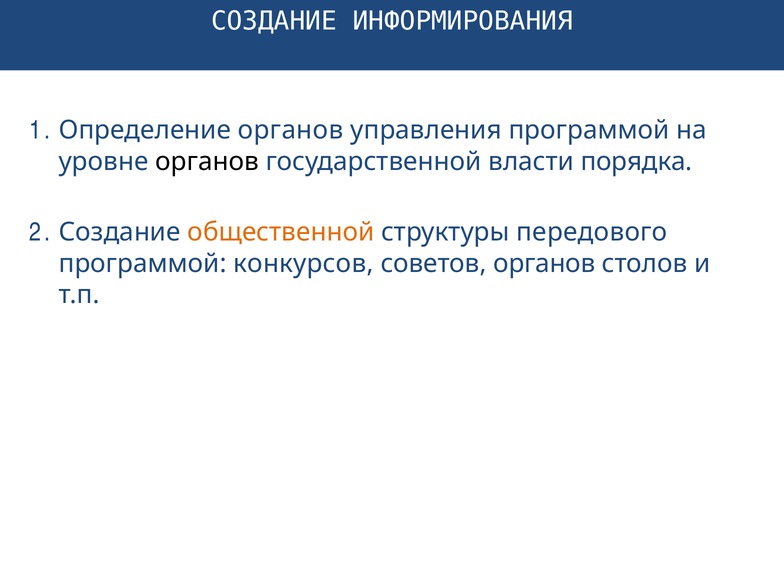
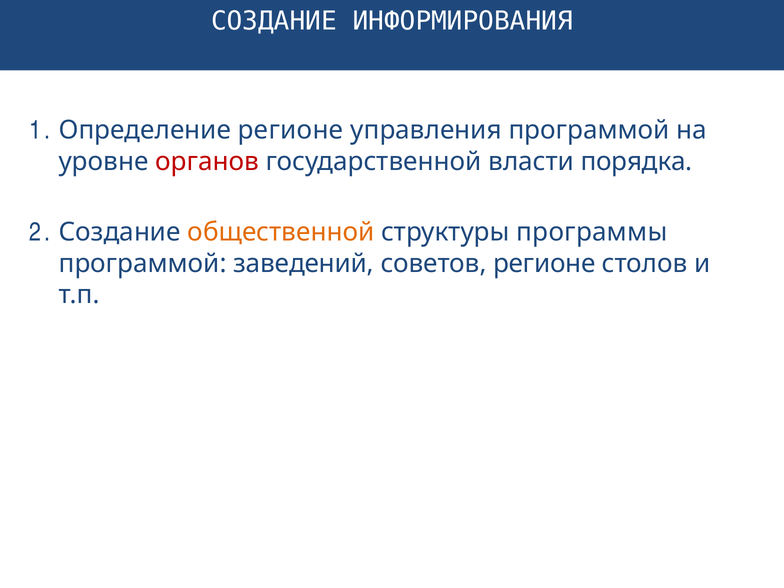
Определение органов: органов -> регионе
органов at (207, 161) colour: black -> red
передового: передового -> программы
конкурсов: конкурсов -> заведений
советов органов: органов -> регионе
